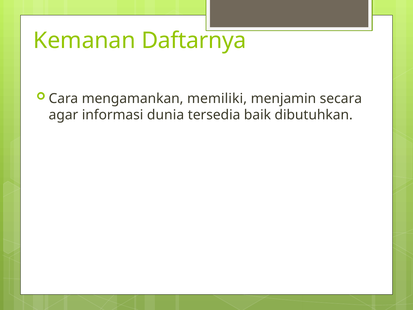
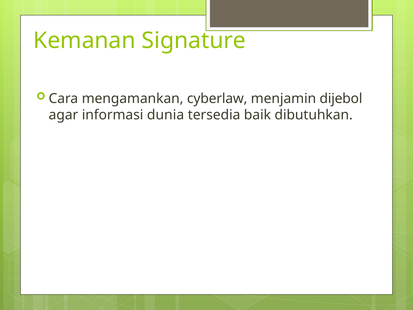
Daftarnya: Daftarnya -> Signature
memiliki: memiliki -> cyberlaw
secara: secara -> dijebol
